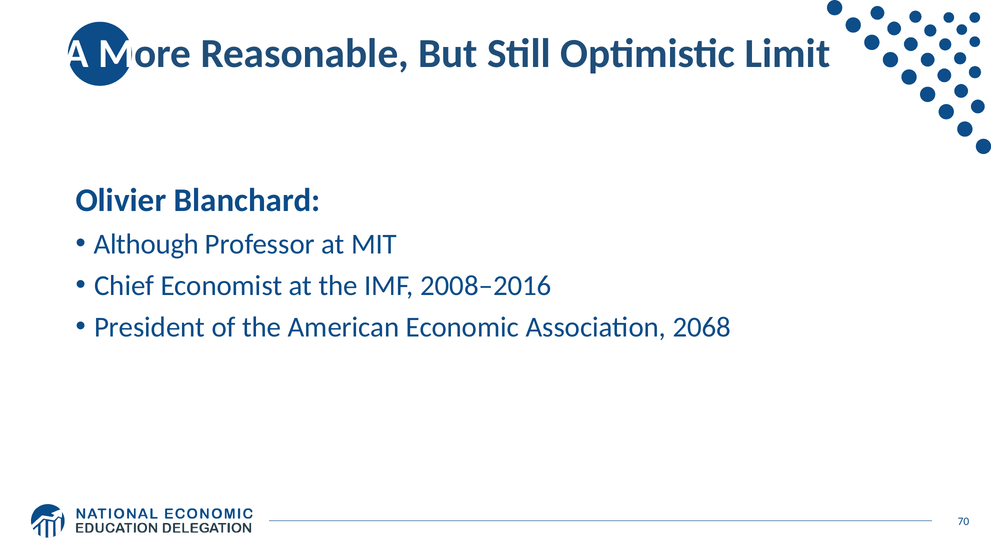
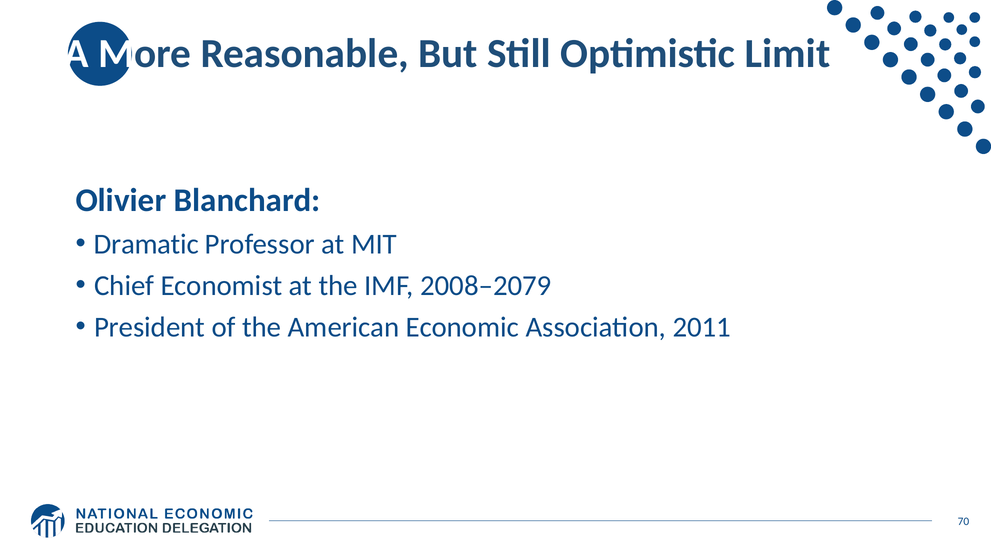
Although: Although -> Dramatic
2008–2016: 2008–2016 -> 2008–2079
2068: 2068 -> 2011
